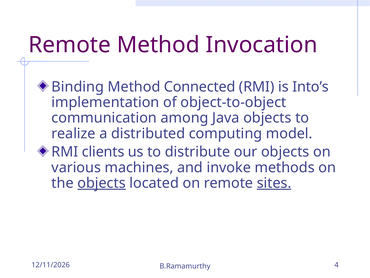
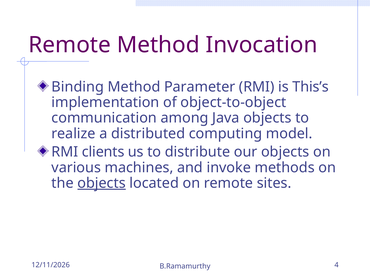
Connected: Connected -> Parameter
Into’s: Into’s -> This’s
sites underline: present -> none
